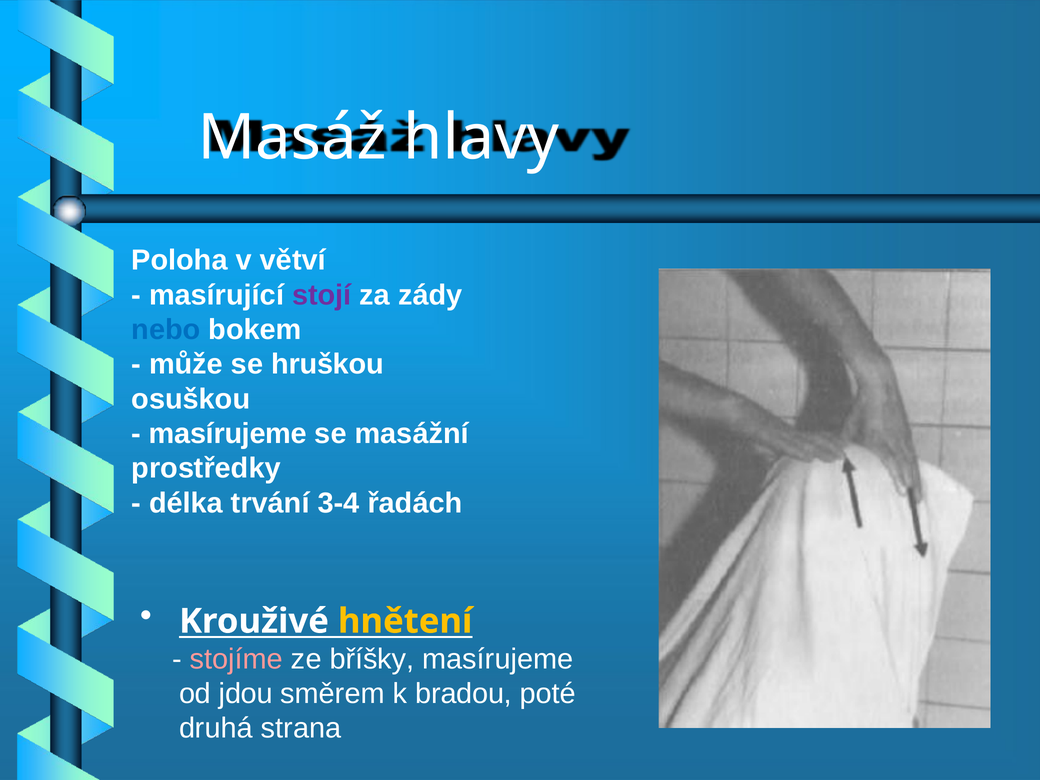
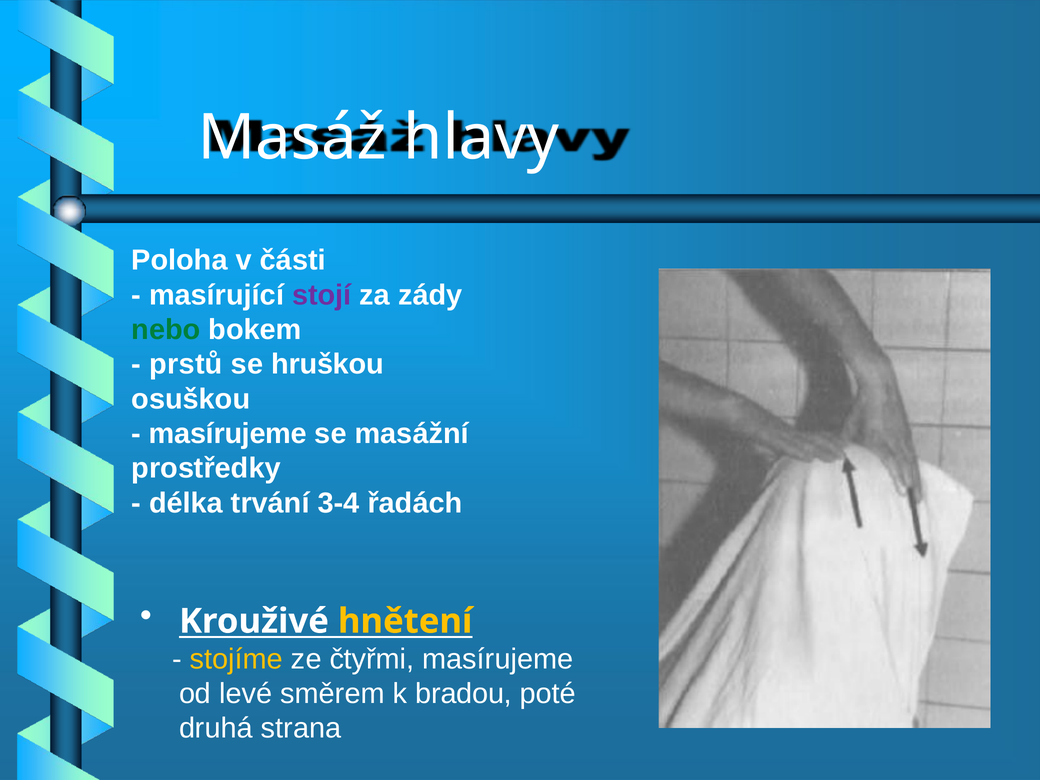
větví: větví -> části
nebo colour: blue -> green
může: může -> prstů
stojíme colour: pink -> yellow
bříšky: bříšky -> čtyřmi
jdou: jdou -> levé
